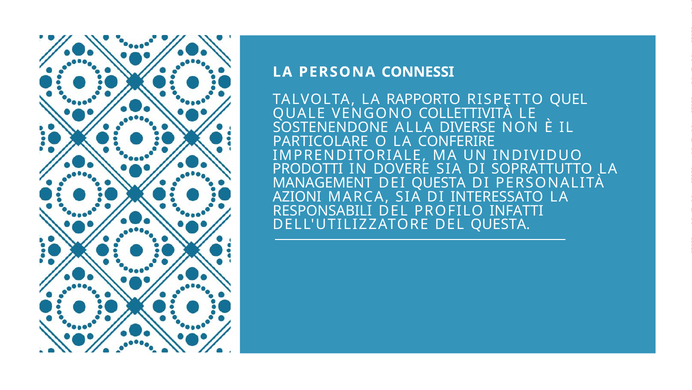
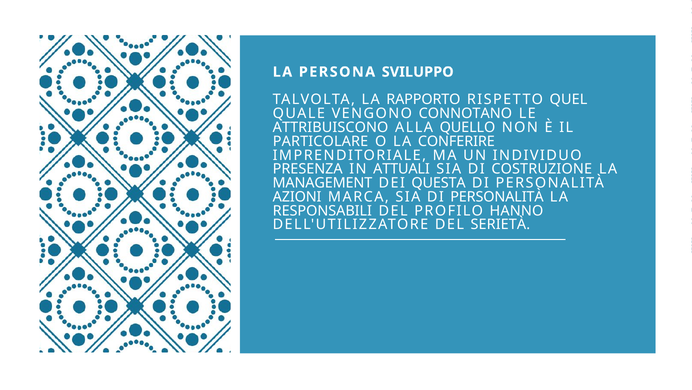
CONNESSI: CONNESSI -> SVILUPPO
COLLETTIVITÀ: COLLETTIVITÀ -> CONNOTANO
SOSTENENDONE: SOSTENENDONE -> ATTRIBUISCONO
DIVERSE: DIVERSE -> QUELLO
PRODOTTI: PRODOTTI -> PRESENZA
DOVERE: DOVERE -> ATTUALI
SOPRATTUTTO: SOPRATTUTTO -> COSTRUZIONE
SIA DI INTERESSATO: INTERESSATO -> PERSONALITÀ
INFATTI: INFATTI -> HANNO
DEL QUESTA: QUESTA -> SERIETÀ
